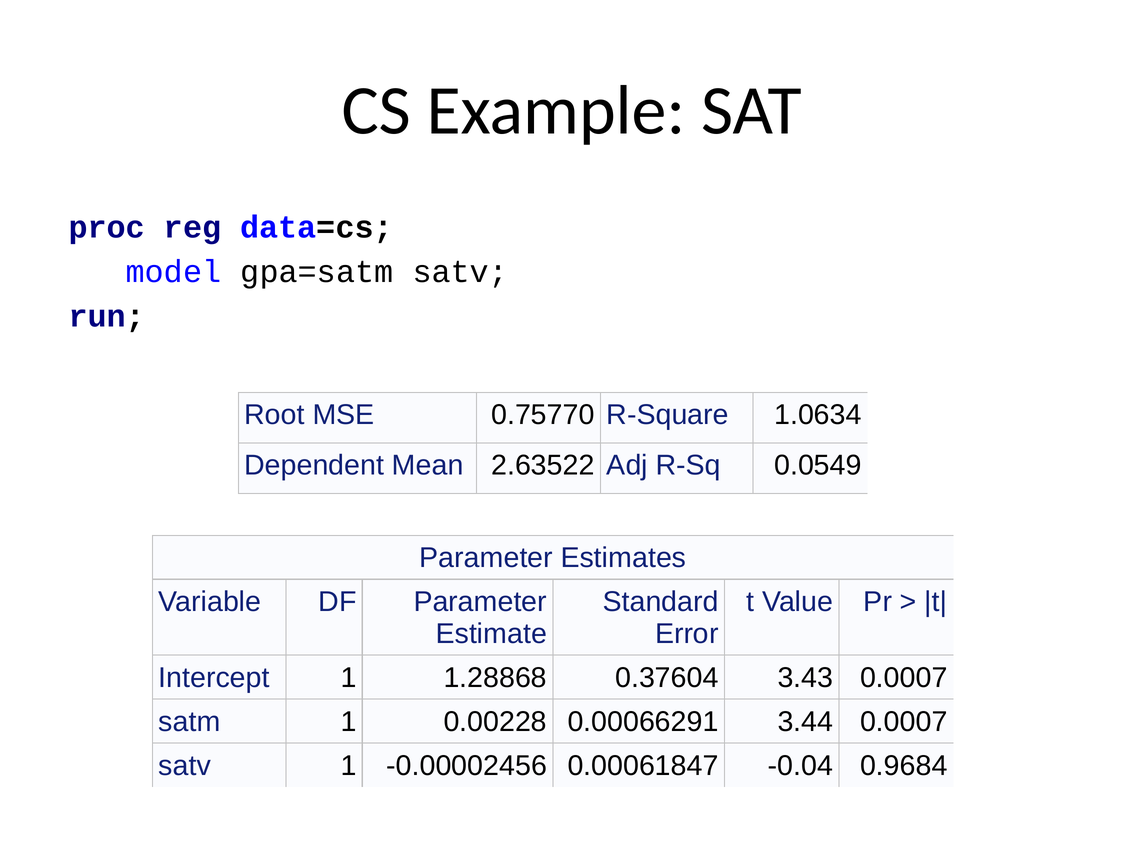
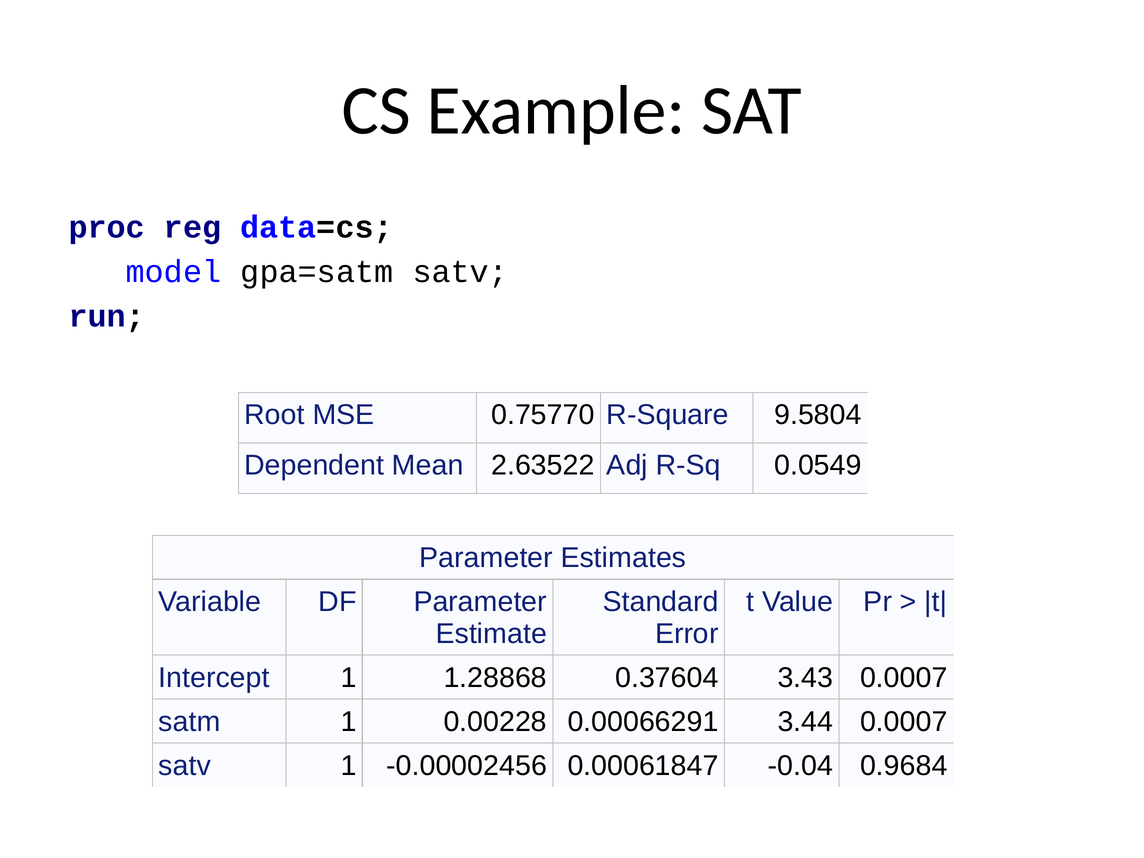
1.0634: 1.0634 -> 9.5804
